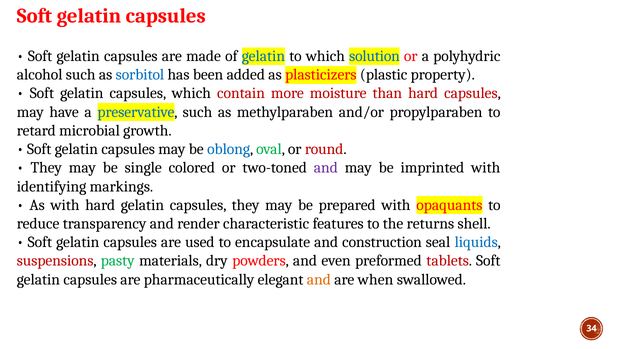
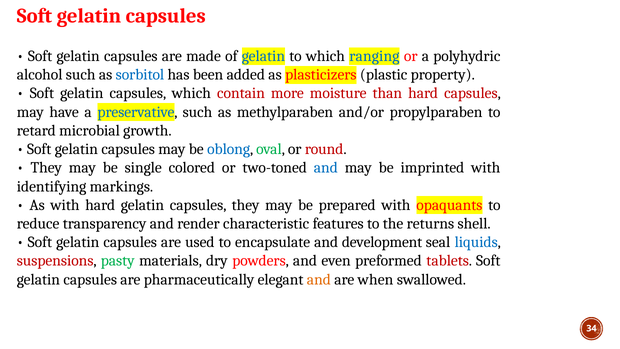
solution: solution -> ranging
and at (326, 168) colour: purple -> blue
construction: construction -> development
